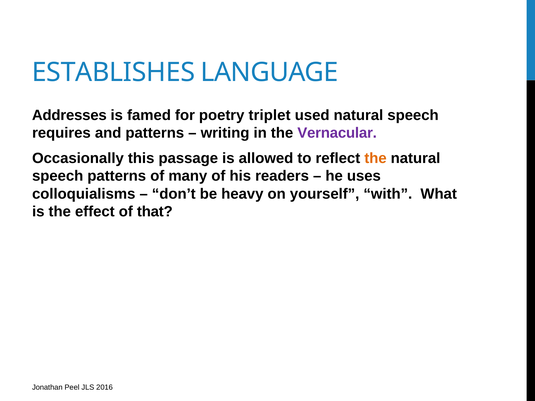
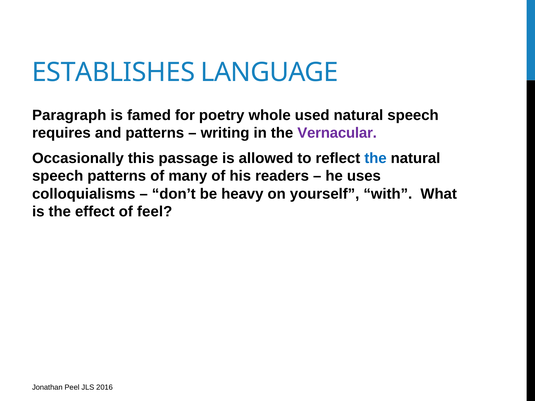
Addresses: Addresses -> Paragraph
triplet: triplet -> whole
the at (375, 158) colour: orange -> blue
that: that -> feel
